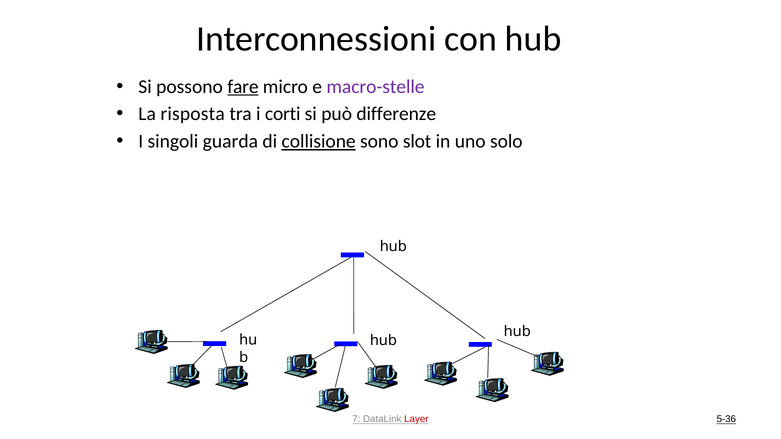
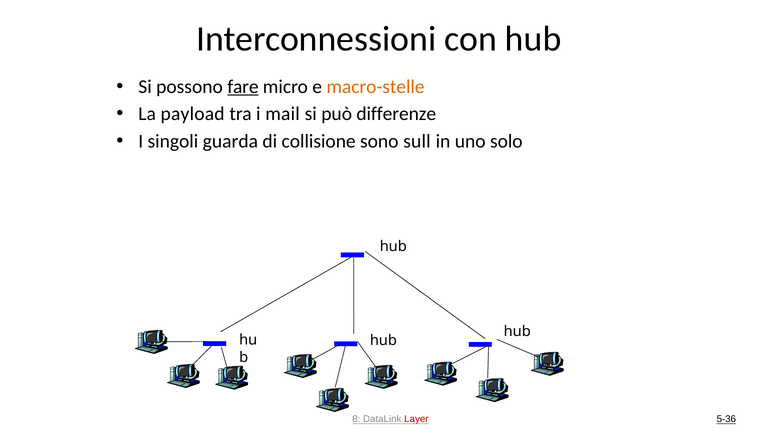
macro-stelle colour: purple -> orange
risposta: risposta -> payload
corti: corti -> mail
collisione underline: present -> none
slot: slot -> sull
7: 7 -> 8
